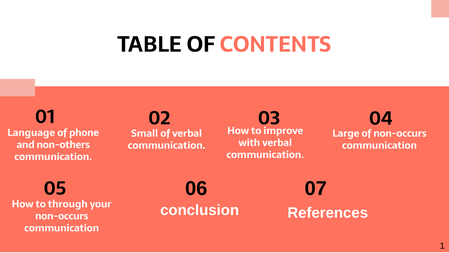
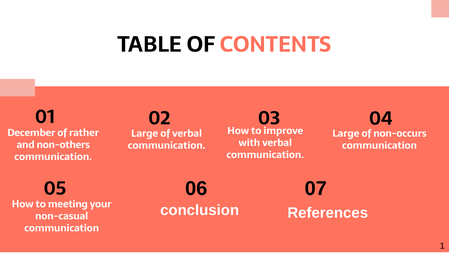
Language: Language -> December
phone: phone -> rather
Small at (145, 133): Small -> Large
through: through -> meeting
non-occurs at (62, 216): non-occurs -> non-casual
